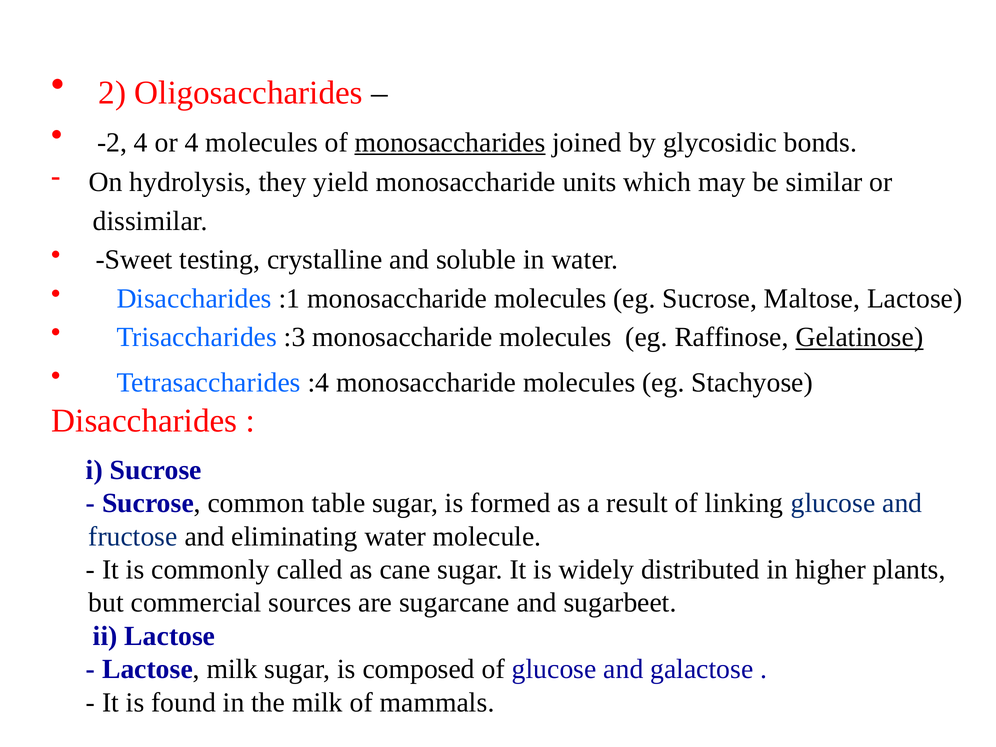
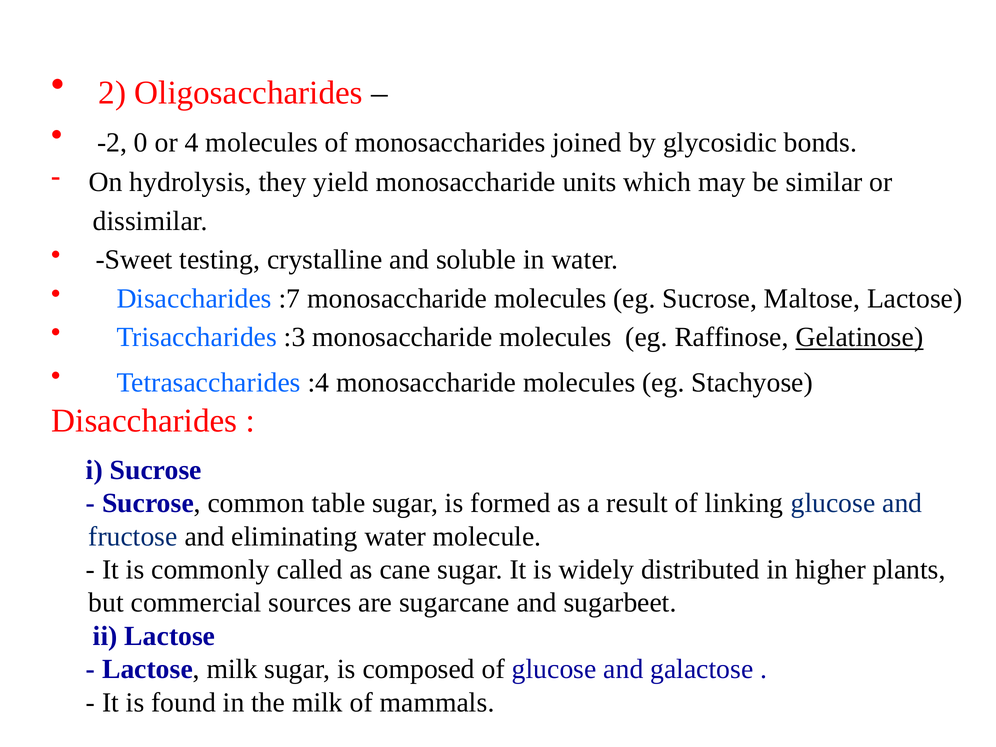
-2 4: 4 -> 0
monosaccharides underline: present -> none
:1: :1 -> :7
